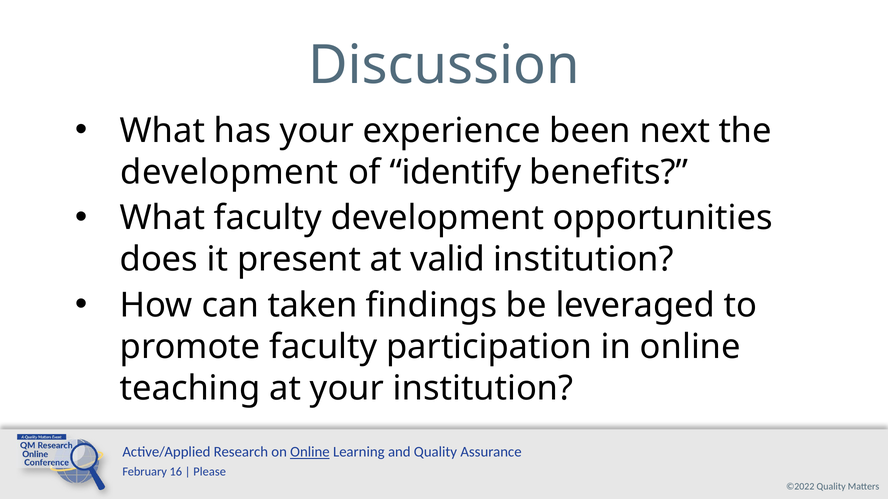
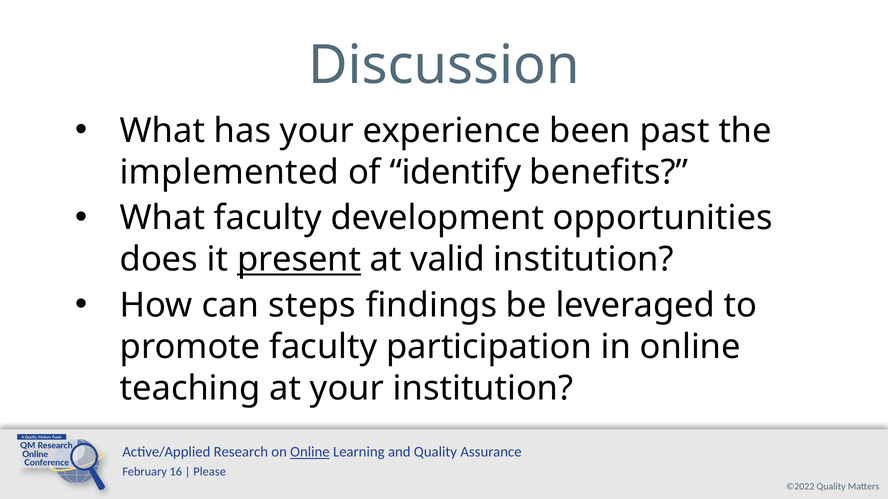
next: next -> past
development at (229, 172): development -> implemented
present underline: none -> present
taken: taken -> steps
